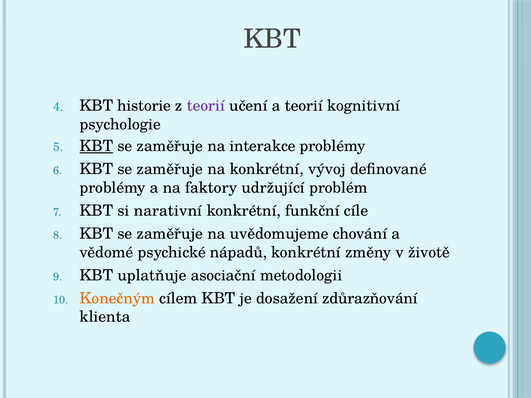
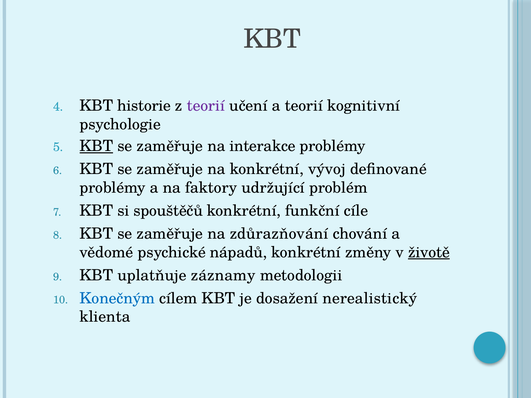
narativní: narativní -> spouštěčů
uvědomujeme: uvědomujeme -> zdůrazňování
životě underline: none -> present
asociační: asociační -> záznamy
Konečným colour: orange -> blue
zdůrazňování: zdůrazňování -> nerealistický
